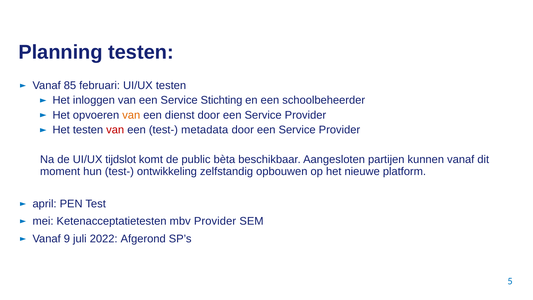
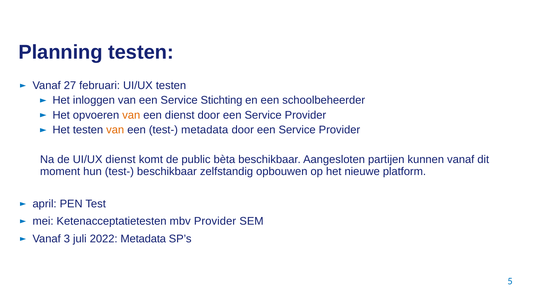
85: 85 -> 27
van at (115, 130) colour: red -> orange
UI/UX tijdslot: tijdslot -> dienst
test- ontwikkeling: ontwikkeling -> beschikbaar
9: 9 -> 3
2022 Afgerond: Afgerond -> Metadata
